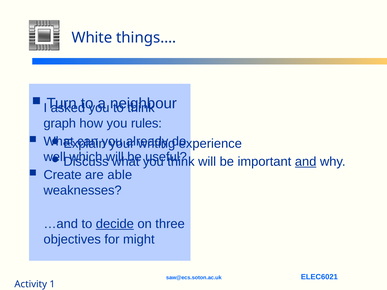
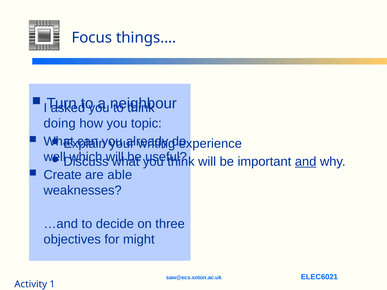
White: White -> Focus
graph: graph -> doing
rules: rules -> topic
decide underline: present -> none
